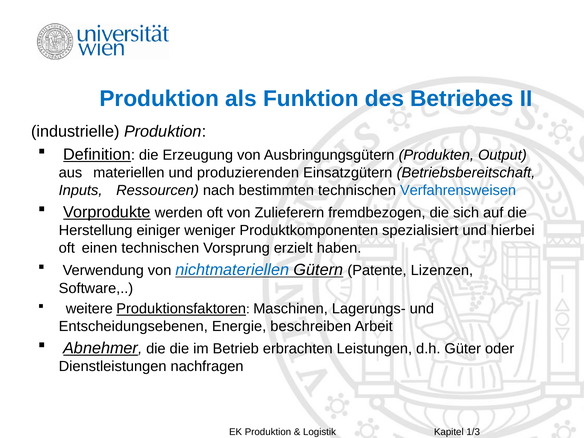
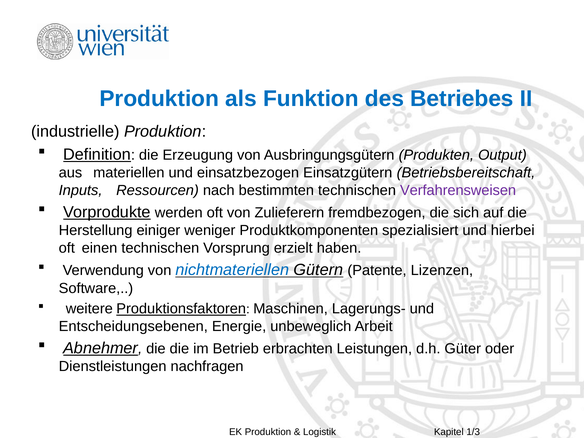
produzierenden: produzierenden -> einsatzbezogen
Verfahrensweisen colour: blue -> purple
beschreiben: beschreiben -> unbeweglich
